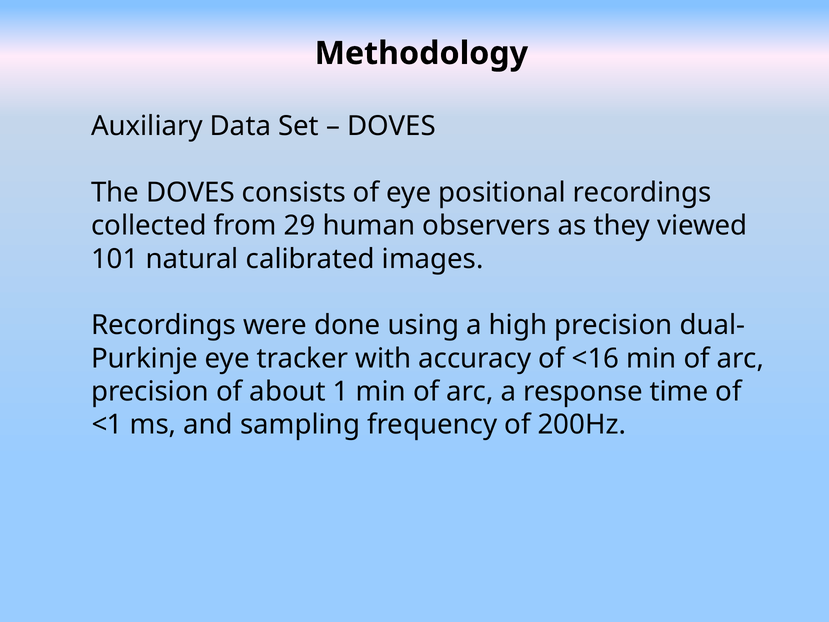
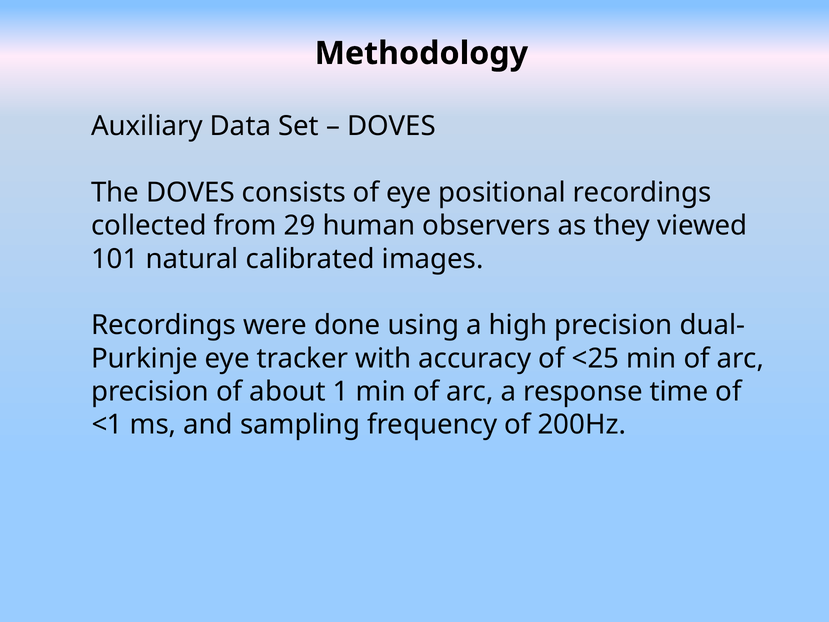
<16: <16 -> <25
